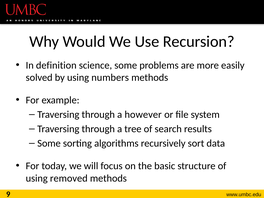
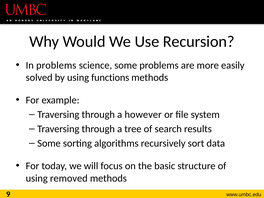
In definition: definition -> problems
numbers: numbers -> functions
